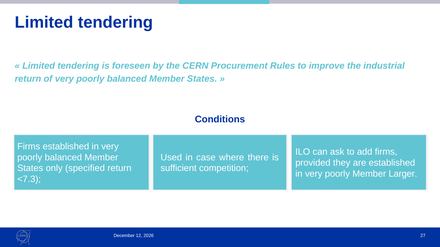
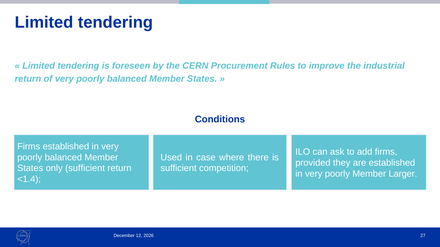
only specified: specified -> sufficient
<7.3: <7.3 -> <1.4
